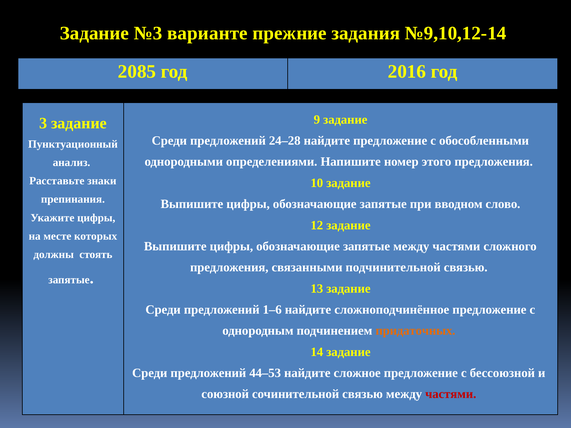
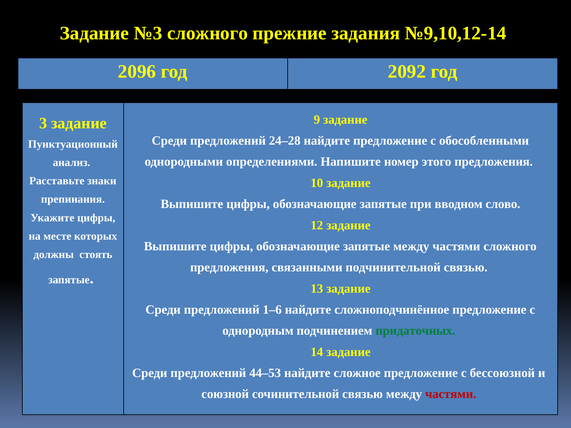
№3 варианте: варианте -> сложного
2085: 2085 -> 2096
2016: 2016 -> 2092
придаточных colour: orange -> green
